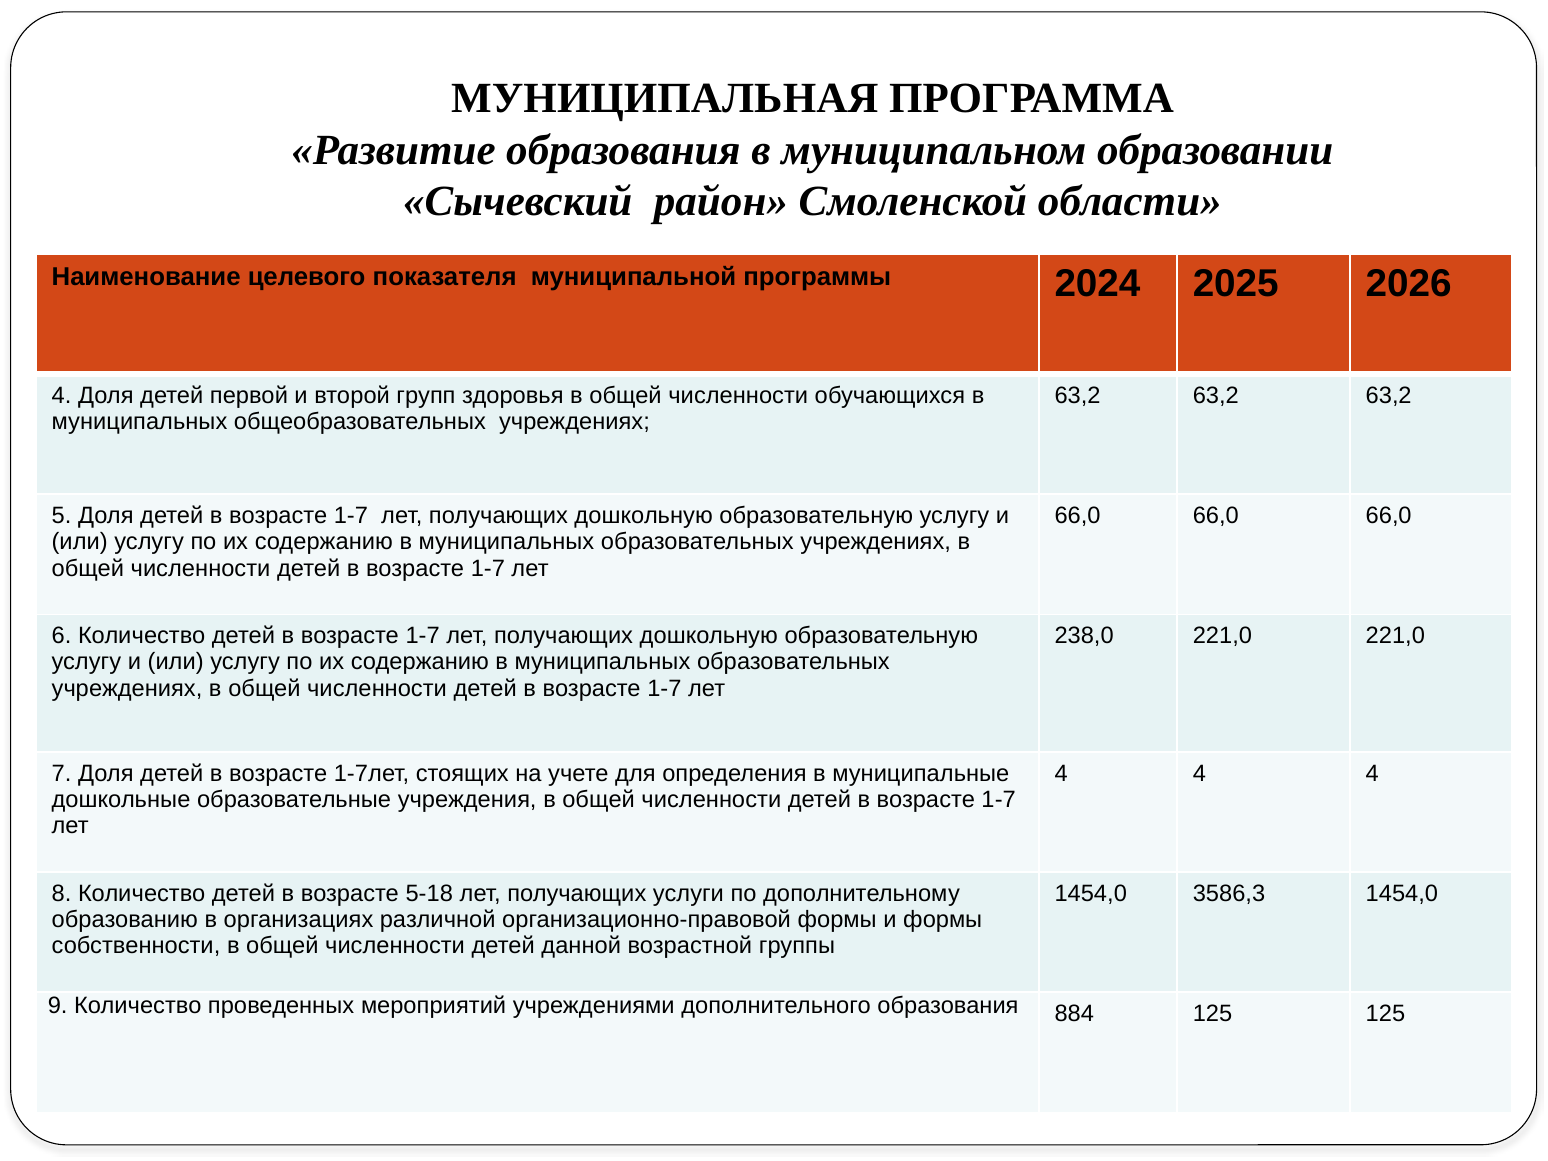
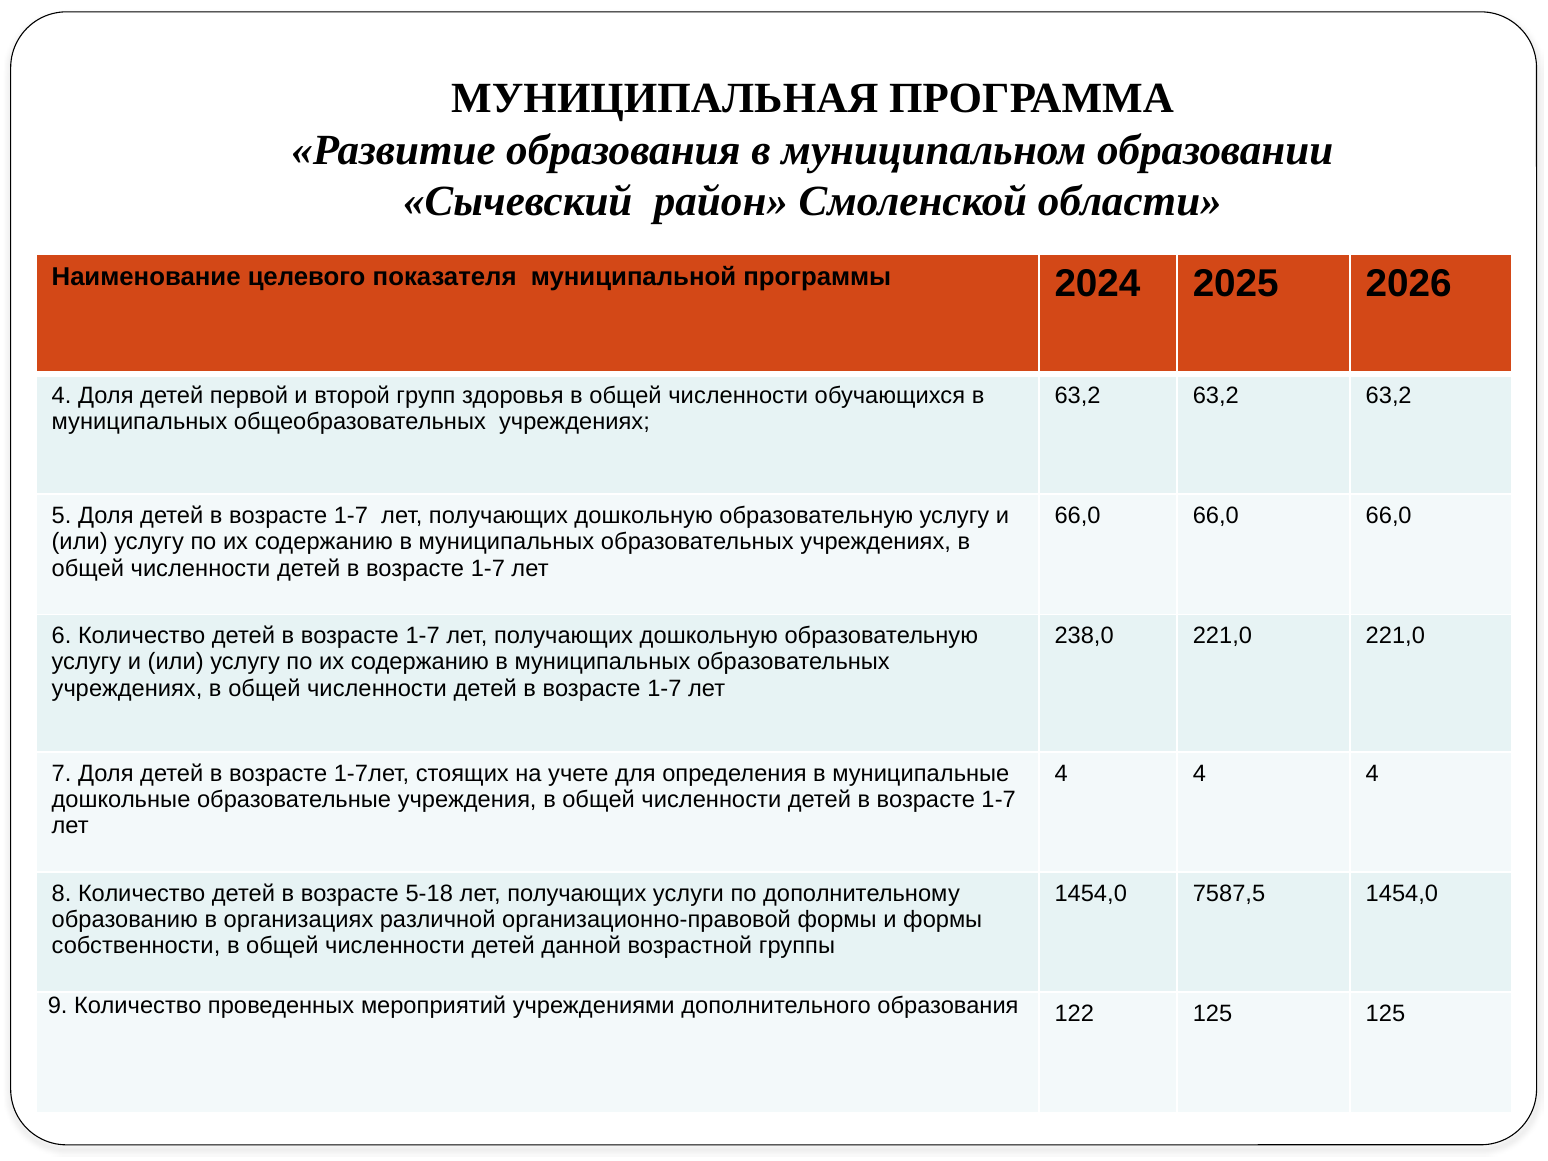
3586,3: 3586,3 -> 7587,5
884: 884 -> 122
